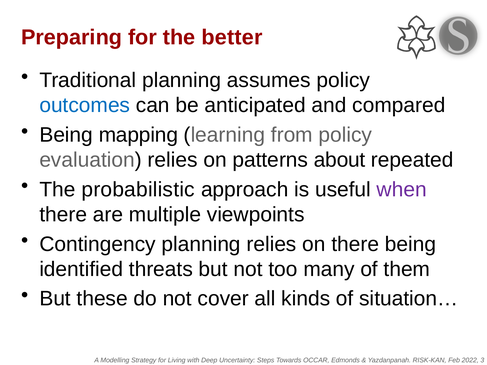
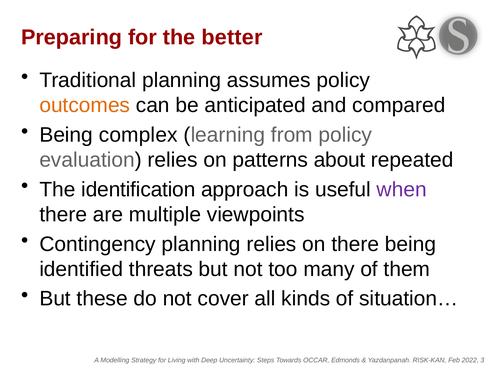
outcomes colour: blue -> orange
mapping: mapping -> complex
probabilistic: probabilistic -> identification
